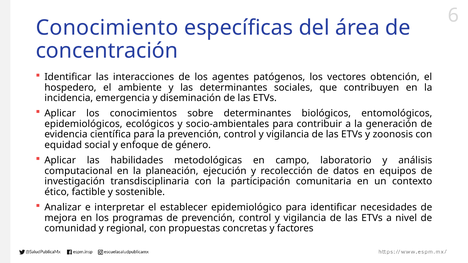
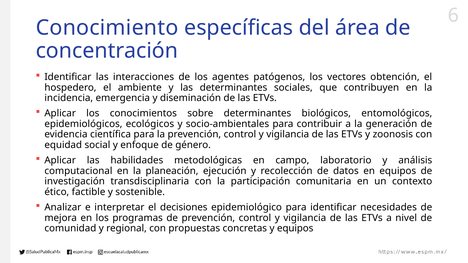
establecer: establecer -> decisiones
y factores: factores -> equipos
